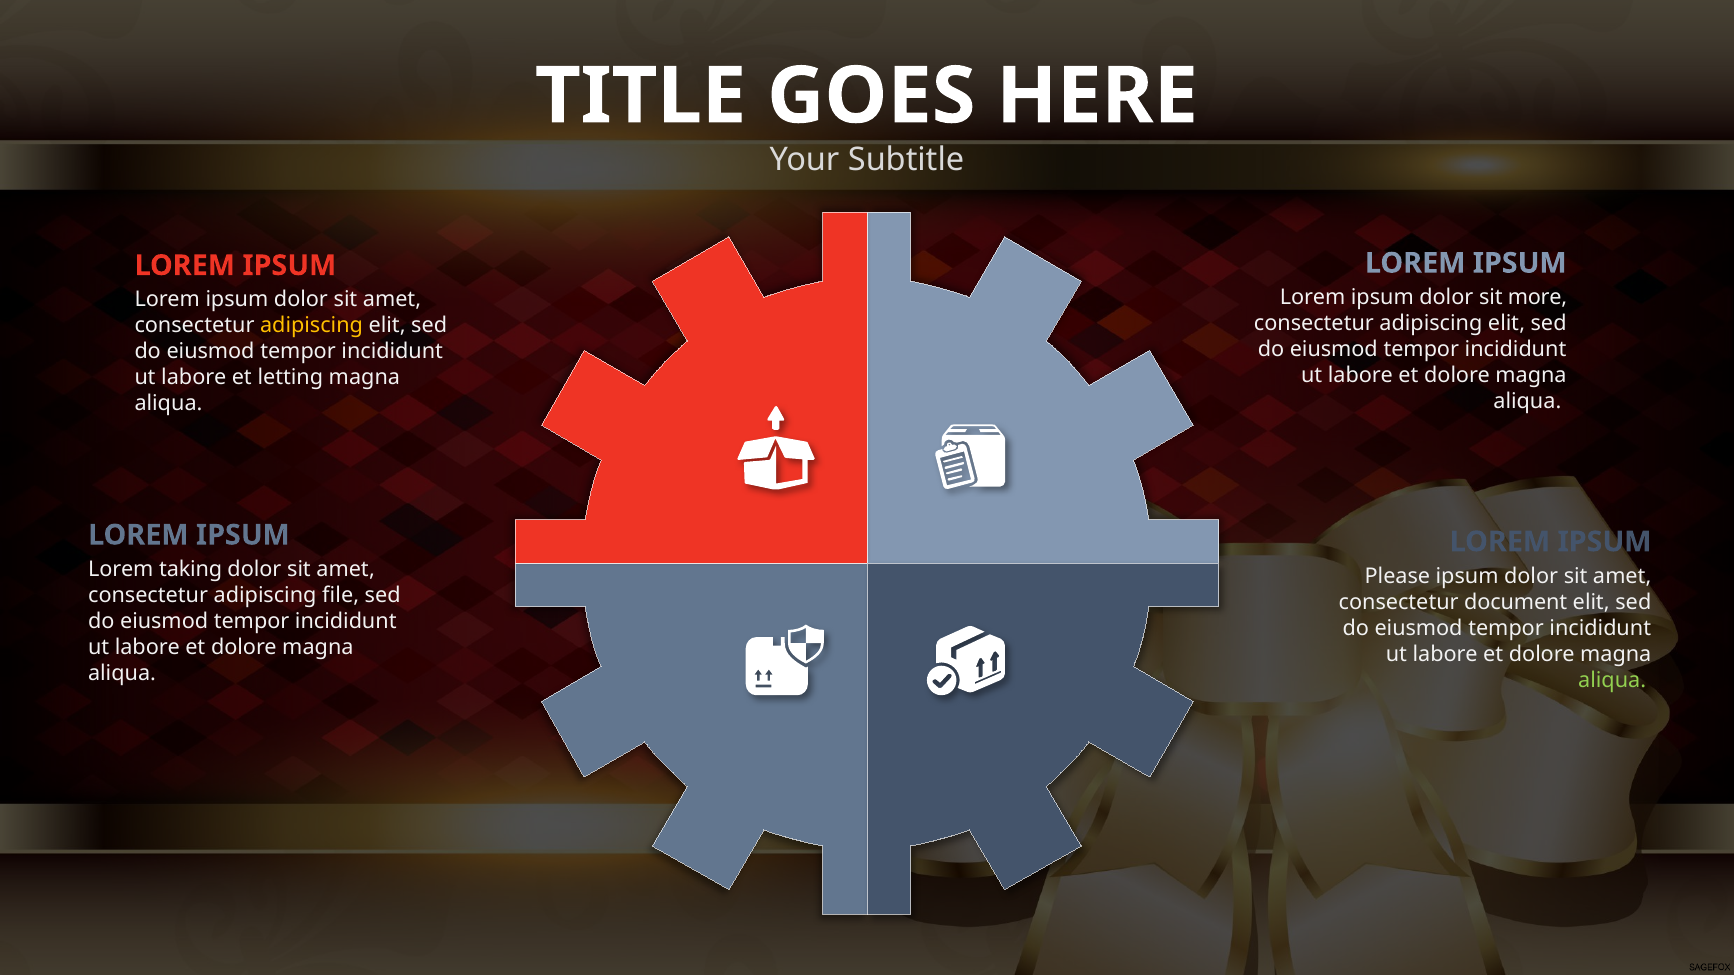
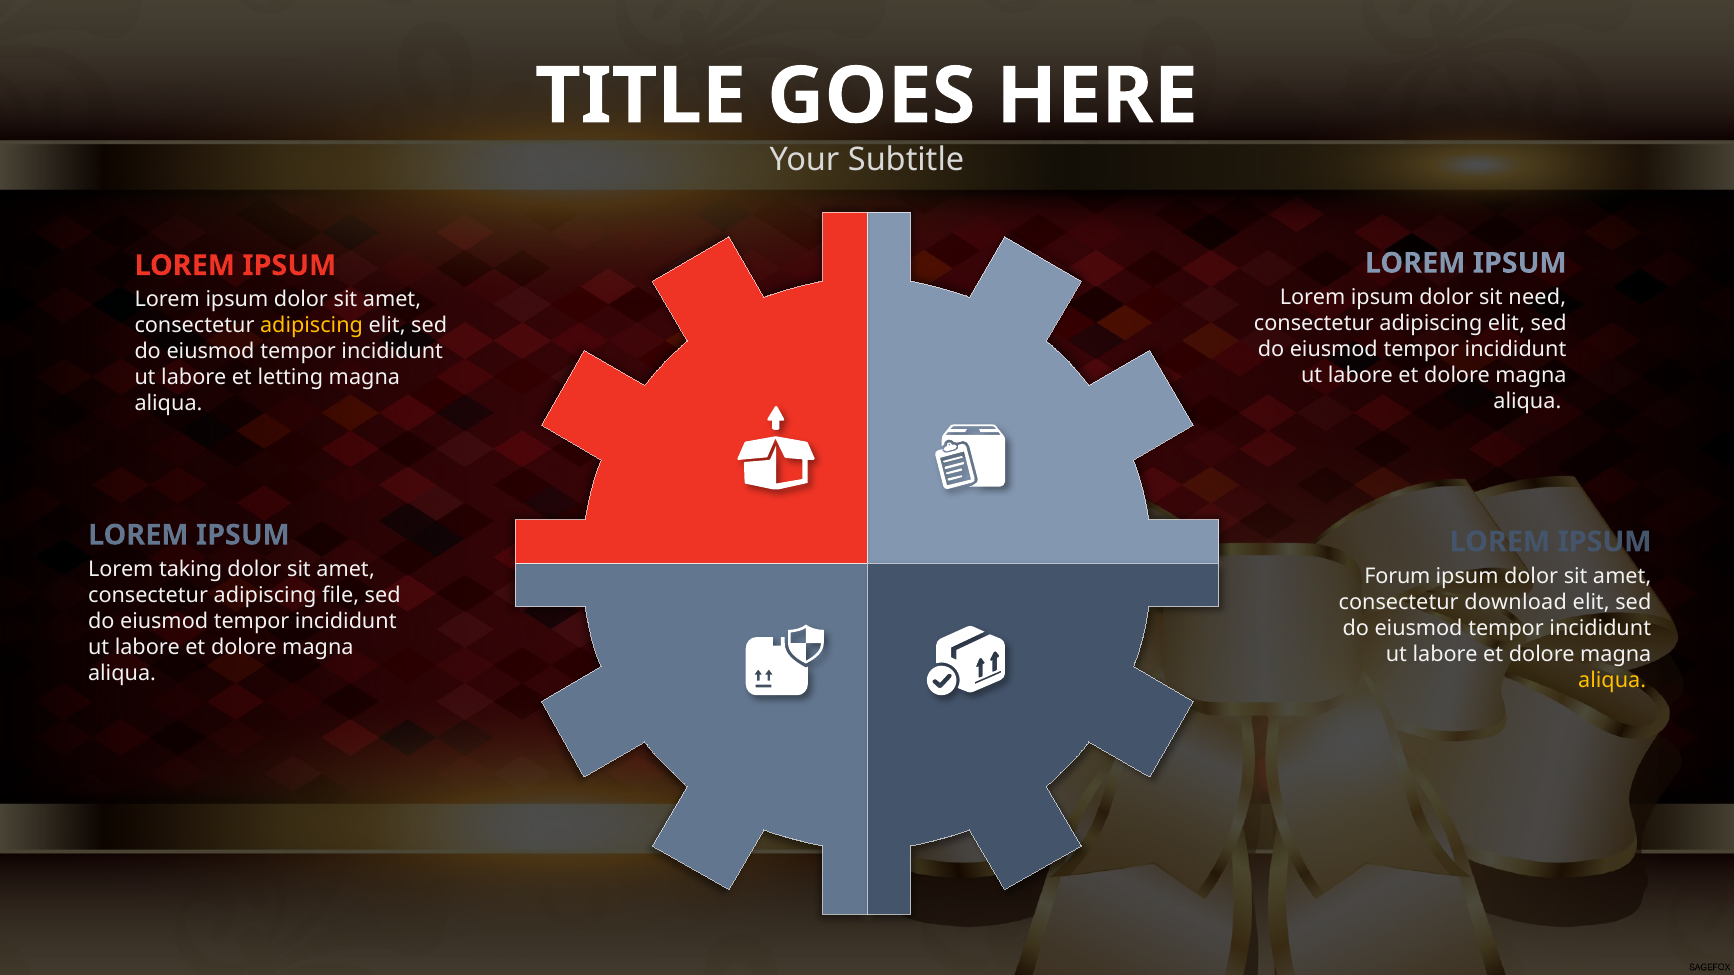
more: more -> need
Please: Please -> Forum
document: document -> download
aliqua at (1612, 680) colour: light green -> yellow
